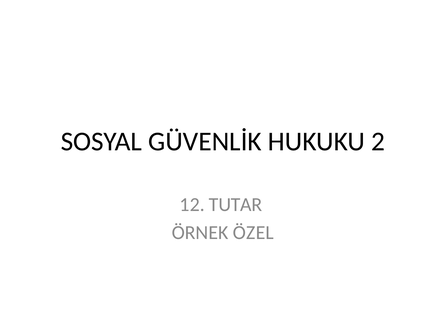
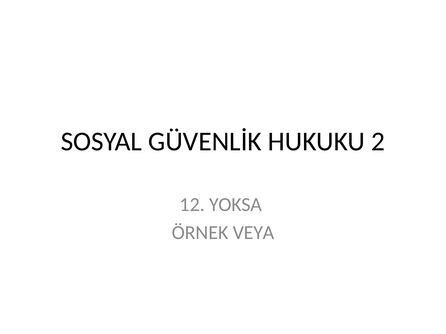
TUTAR: TUTAR -> YOKSA
ÖZEL: ÖZEL -> VEYA
